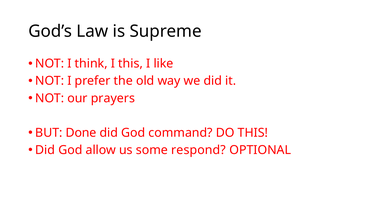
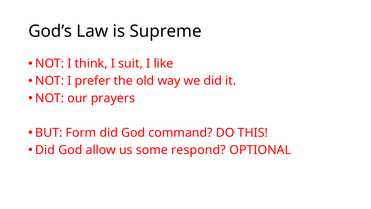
I this: this -> suit
Done: Done -> Form
